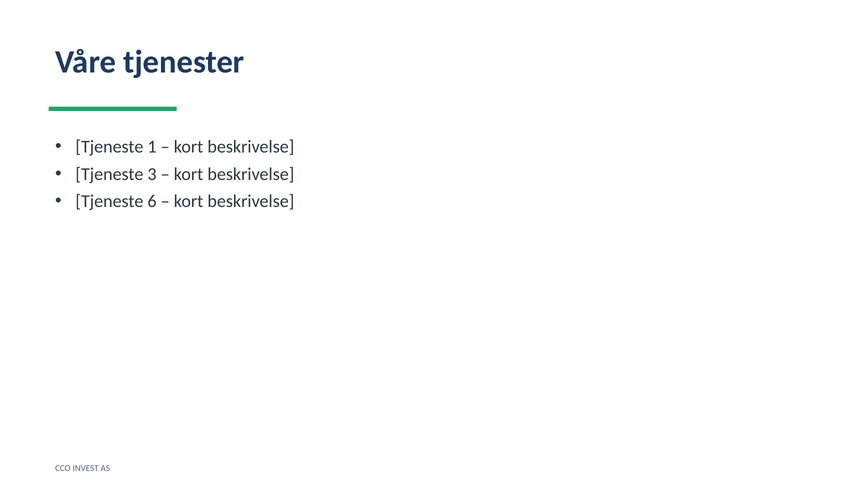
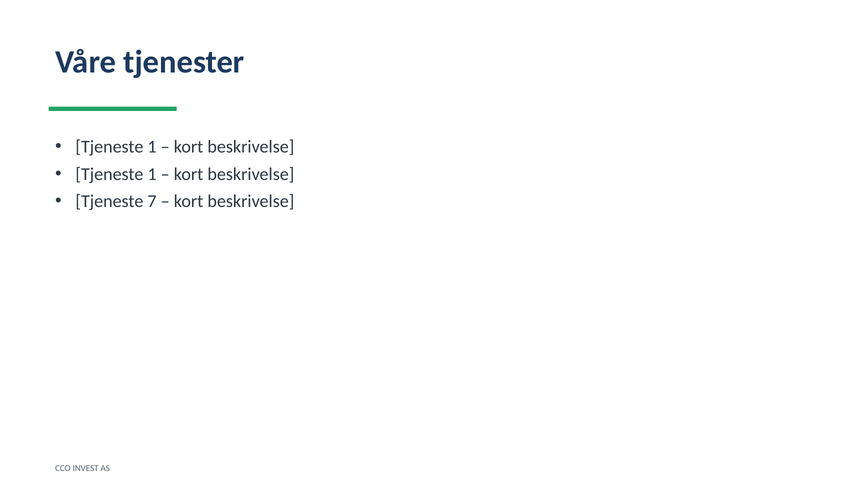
3 at (152, 174): 3 -> 1
6: 6 -> 7
